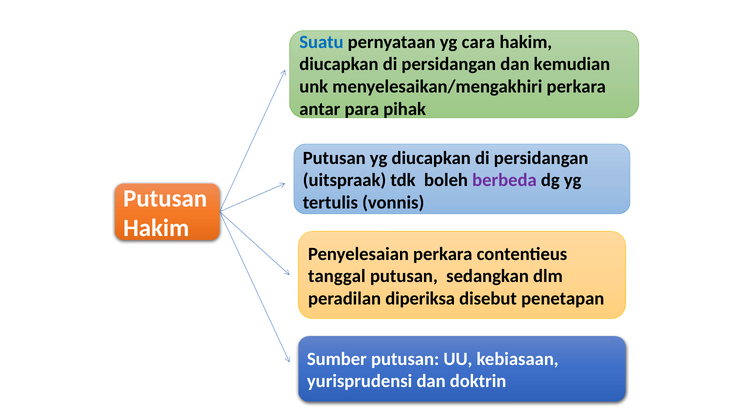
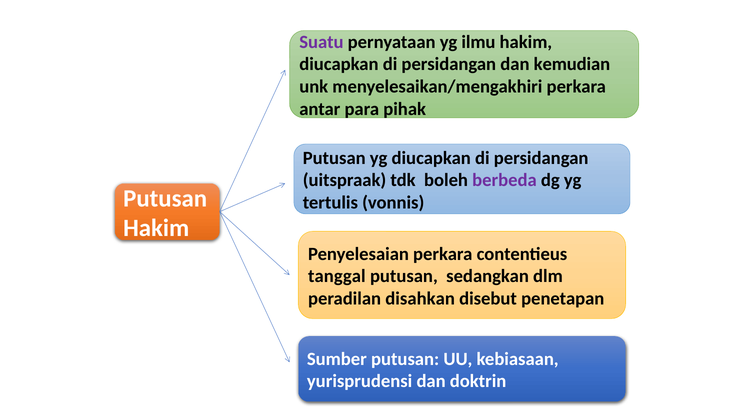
Suatu colour: blue -> purple
cara: cara -> ilmu
diperiksa: diperiksa -> disahkan
